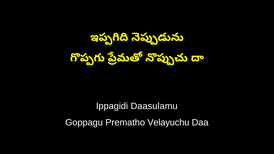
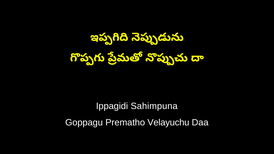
Daasulamu: Daasulamu -> Sahimpuna
